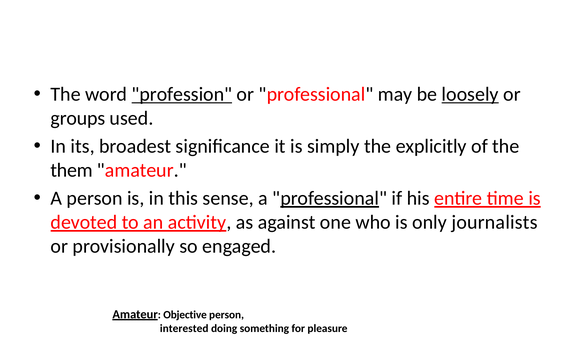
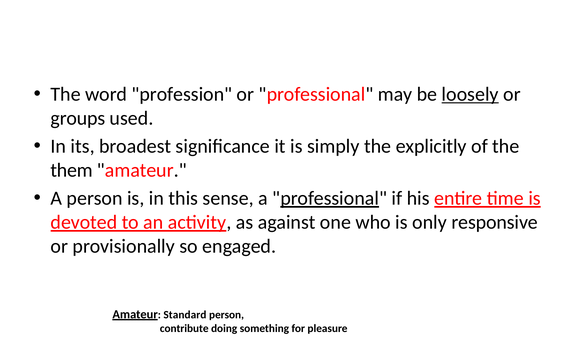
profession underline: present -> none
journalists: journalists -> responsive
Objective: Objective -> Standard
interested: interested -> contribute
